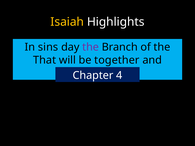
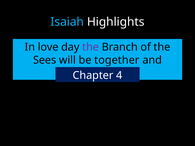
Isaiah colour: yellow -> light blue
sins: sins -> love
That: That -> Sees
